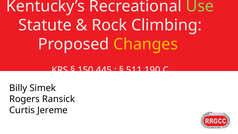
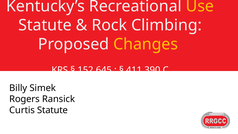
Use colour: light green -> yellow
150.445: 150.445 -> 152.645
511.190: 511.190 -> 411.390
Curtis Jereme: Jereme -> Statute
